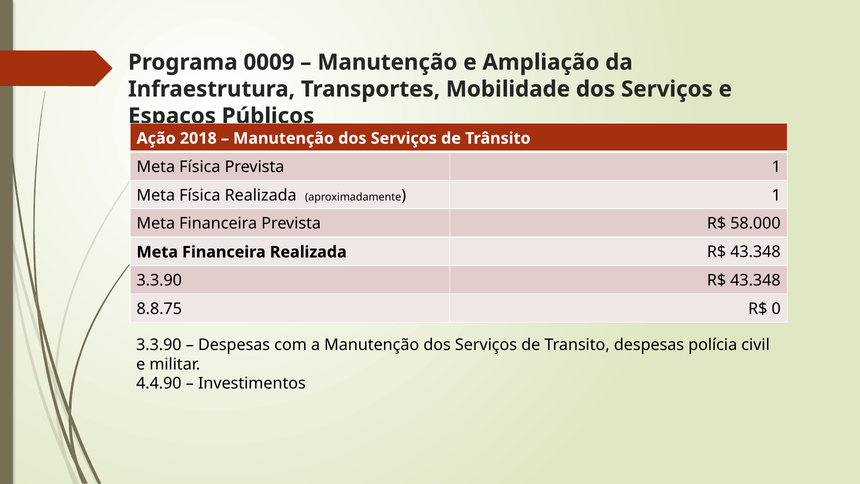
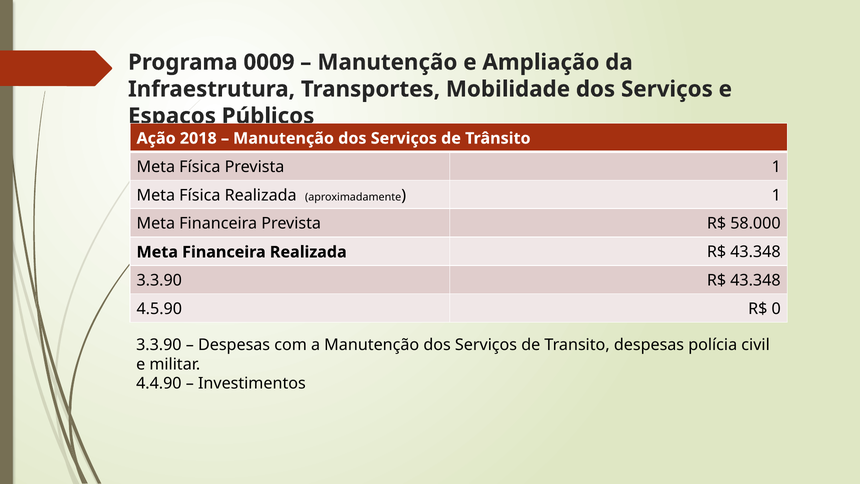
8.8.75: 8.8.75 -> 4.5.90
